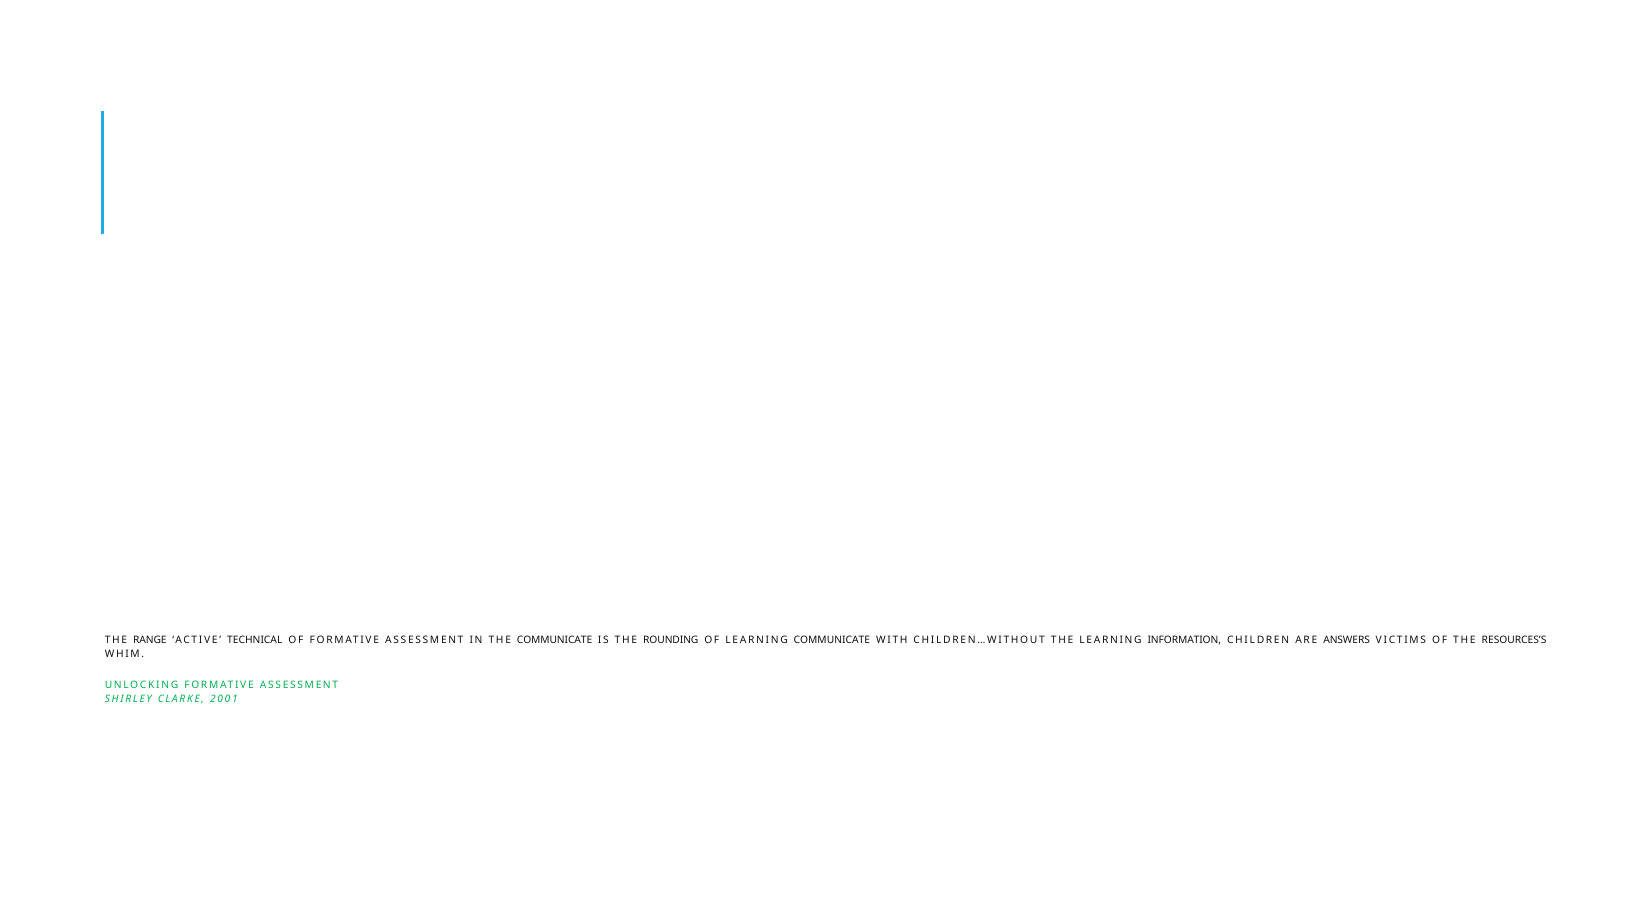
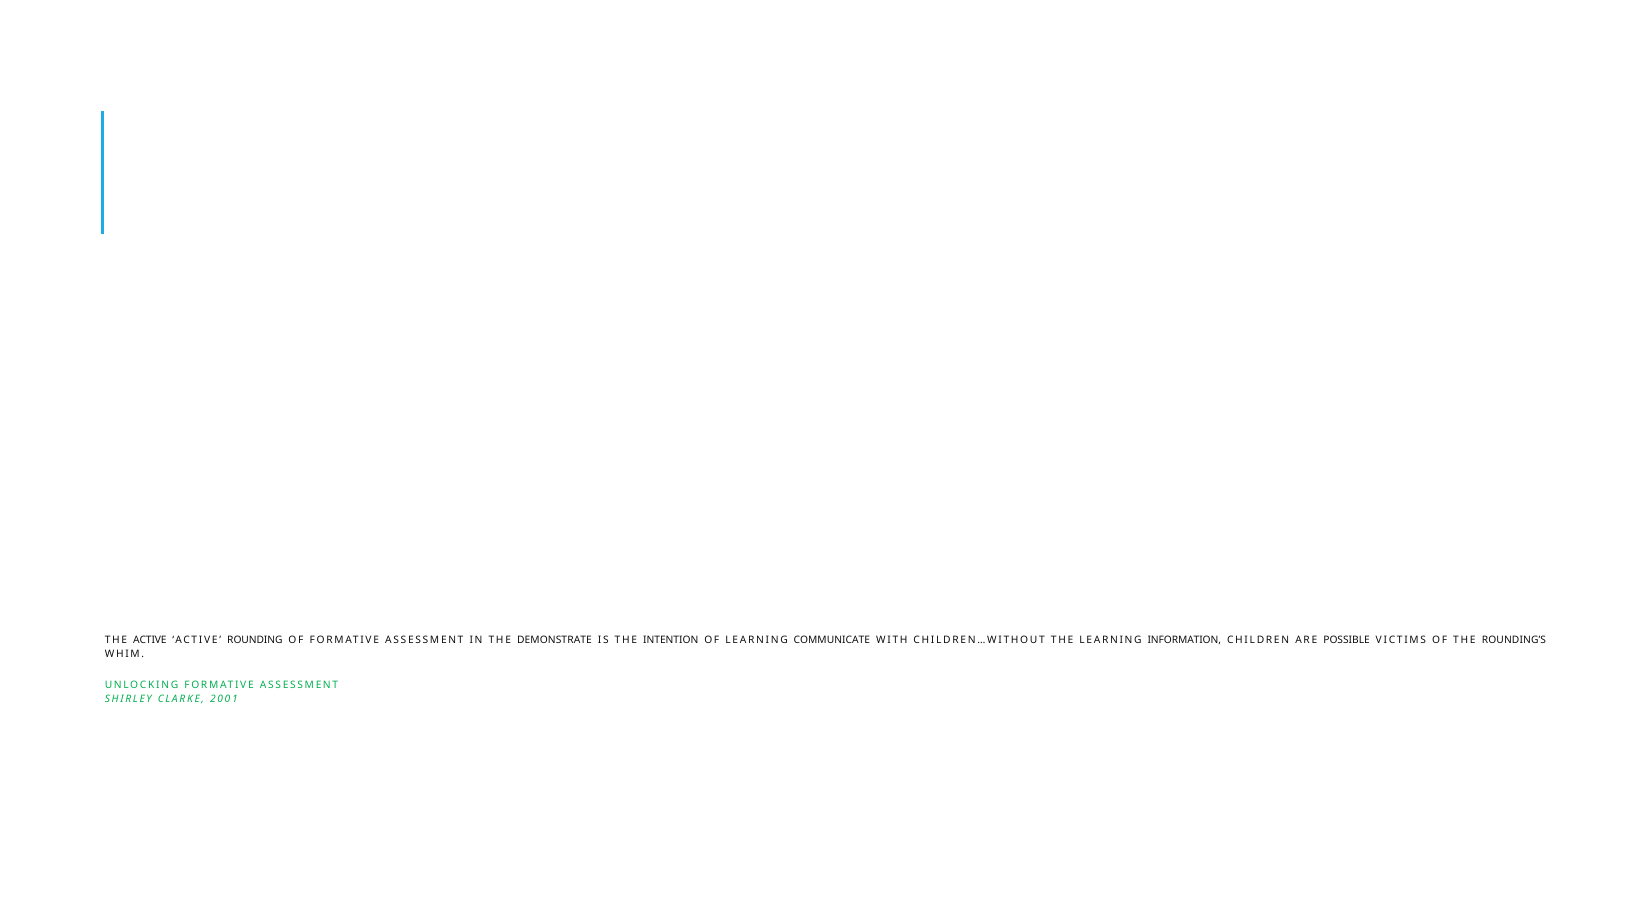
THE RANGE: RANGE -> ACTIVE
TECHNICAL: TECHNICAL -> ROUNDING
THE COMMUNICATE: COMMUNICATE -> DEMONSTRATE
ROUNDING: ROUNDING -> INTENTION
ANSWERS: ANSWERS -> POSSIBLE
RESOURCES’S: RESOURCES’S -> ROUNDING’S
